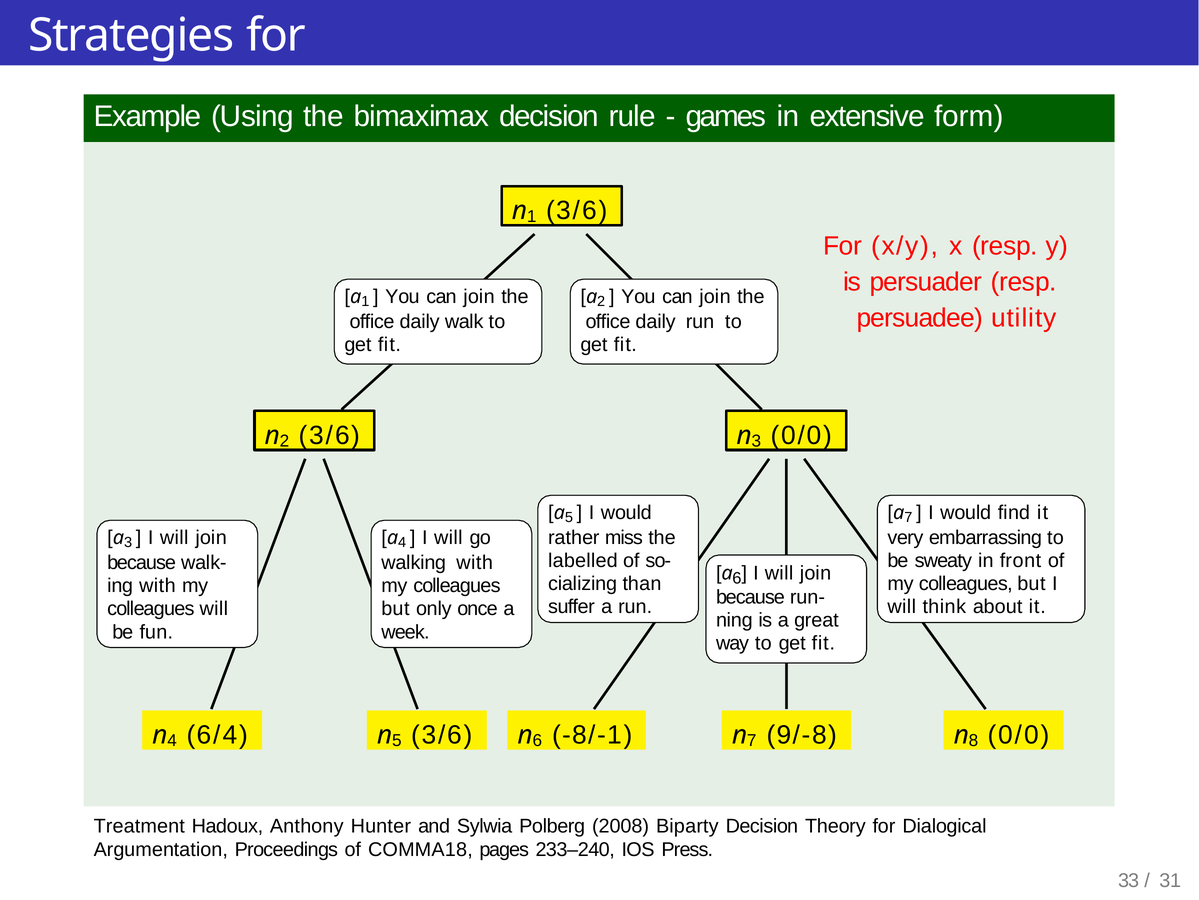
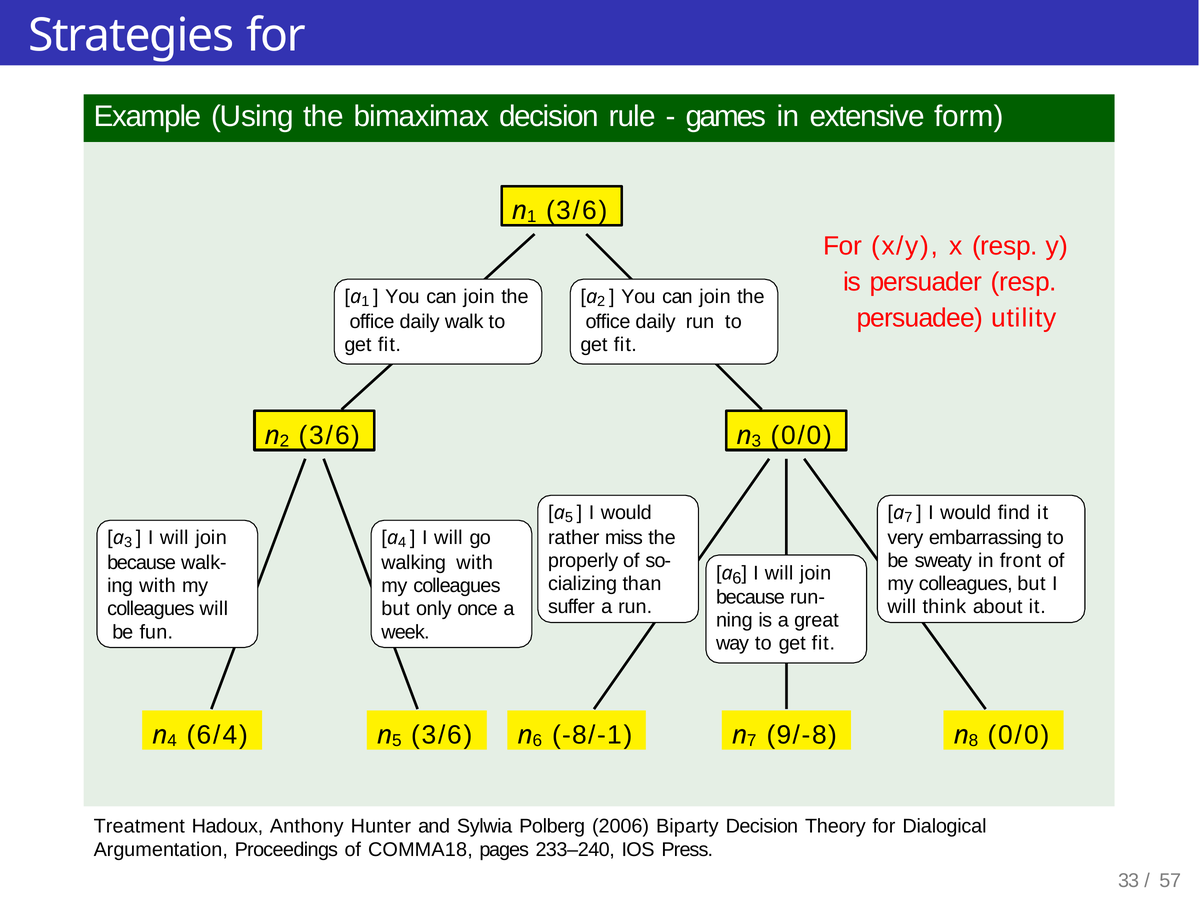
labelled: labelled -> properly
2008: 2008 -> 2006
31: 31 -> 57
